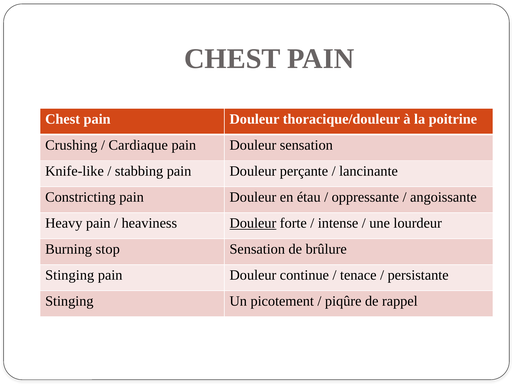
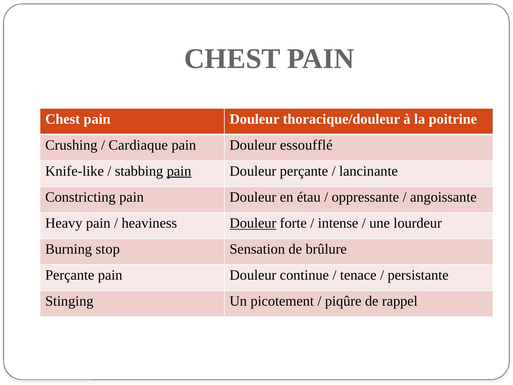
Douleur sensation: sensation -> essoufflé
pain at (179, 171) underline: none -> present
Stinging at (70, 275): Stinging -> Perçante
